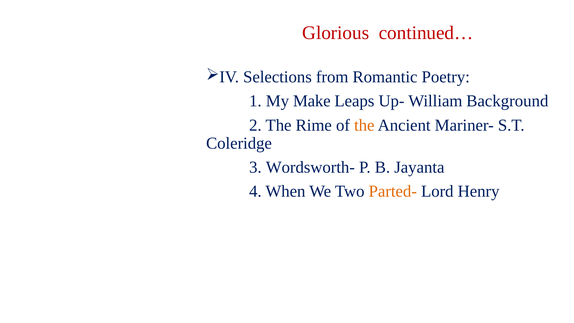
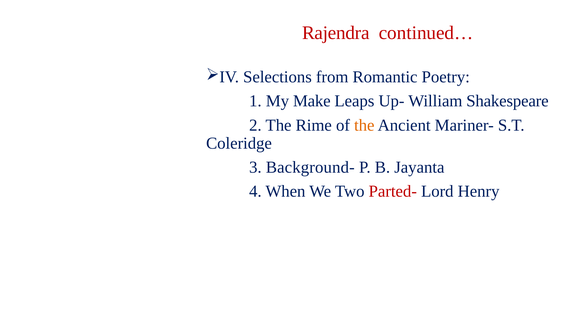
Glorious: Glorious -> Rajendra
Background: Background -> Shakespeare
Wordsworth-: Wordsworth- -> Background-
Parted- colour: orange -> red
